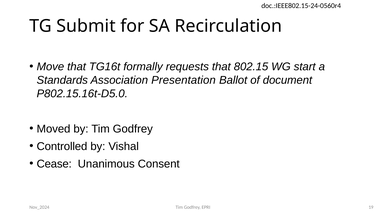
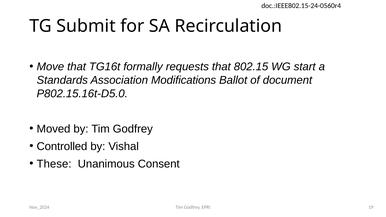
Presentation: Presentation -> Modifications
Cease: Cease -> These
